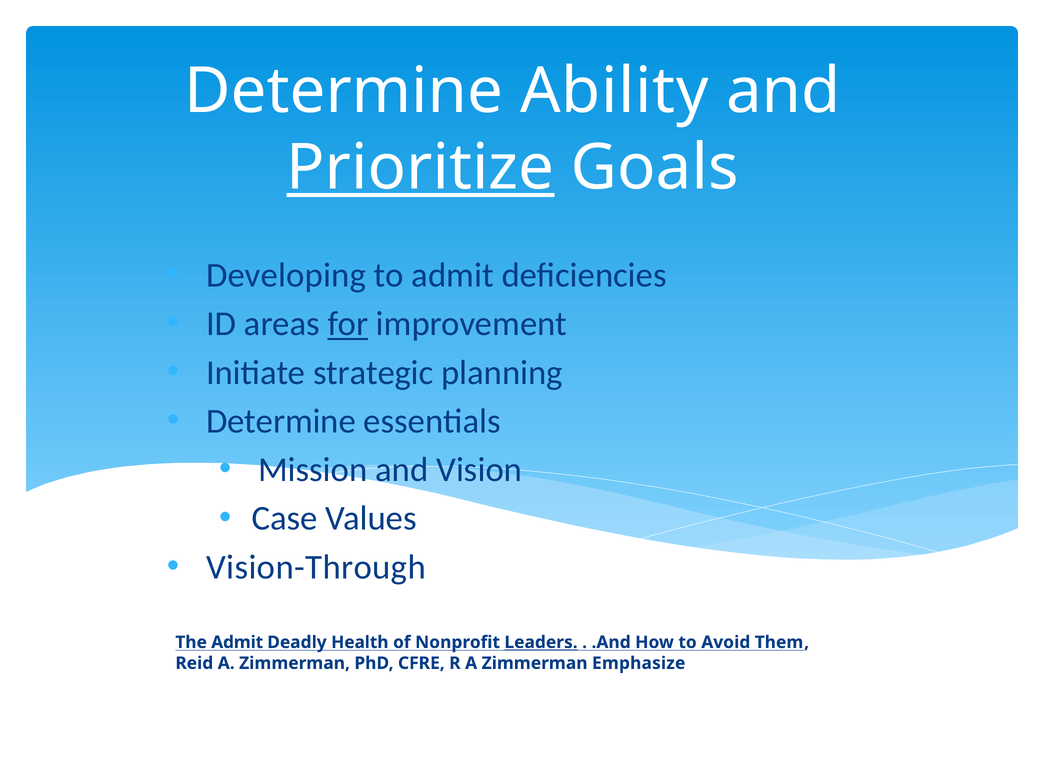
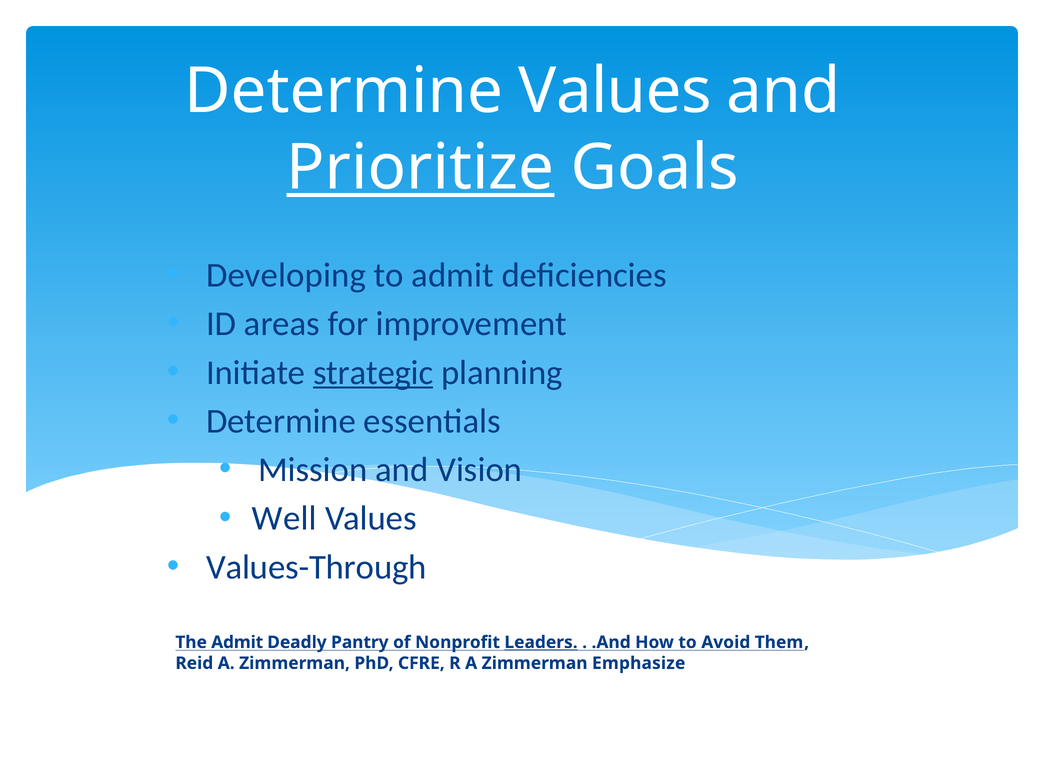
Determine Ability: Ability -> Values
for underline: present -> none
strategic underline: none -> present
Case: Case -> Well
Vision-Through: Vision-Through -> Values-Through
Health: Health -> Pantry
